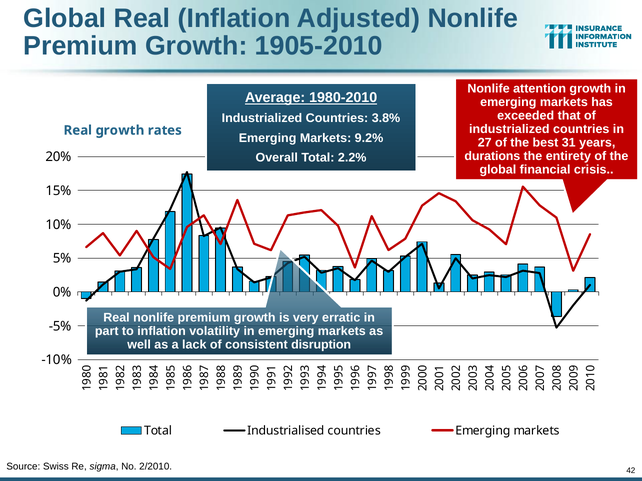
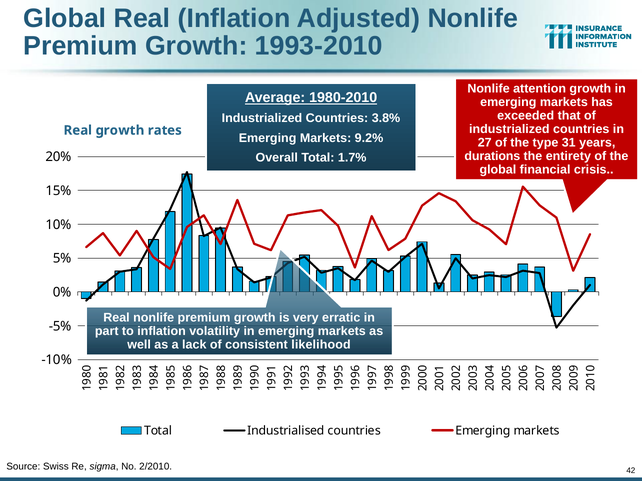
1905-2010: 1905-2010 -> 1993-2010
best: best -> type
2.2%: 2.2% -> 1.7%
disruption: disruption -> likelihood
